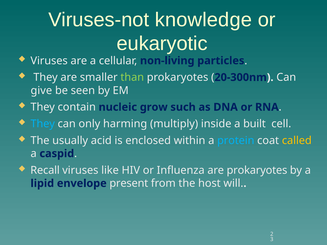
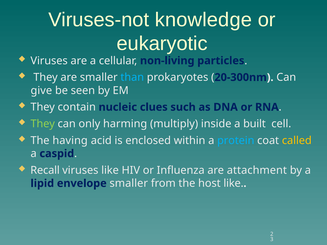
than colour: light green -> light blue
grow: grow -> clues
They at (43, 124) colour: light blue -> light green
usually: usually -> having
are prokaryotes: prokaryotes -> attachment
envelope present: present -> smaller
host will: will -> like
